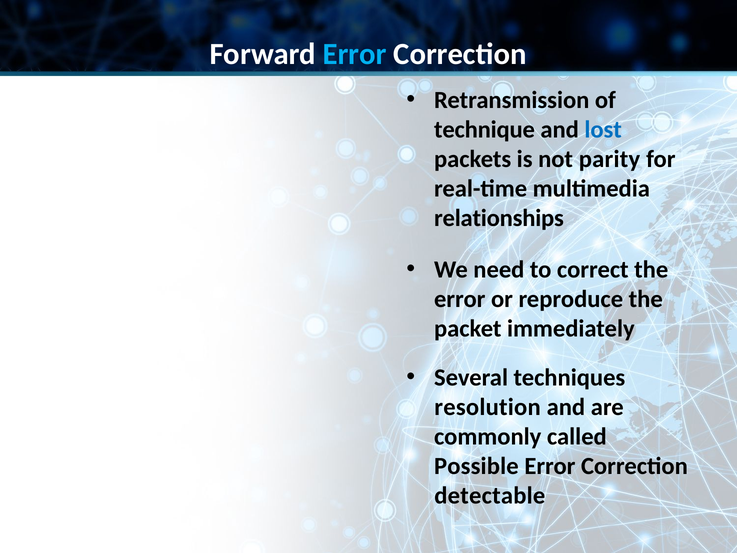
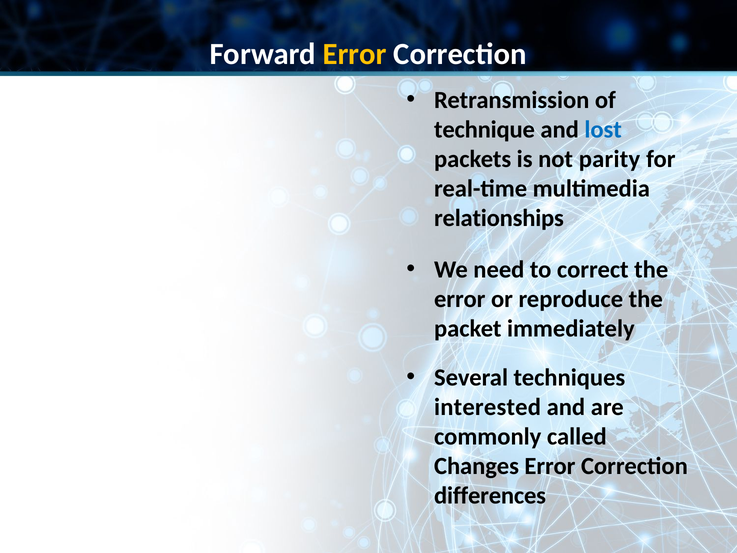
Error at (355, 54) colour: light blue -> yellow
resolution: resolution -> interested
Possible: Possible -> Changes
detectable: detectable -> differences
